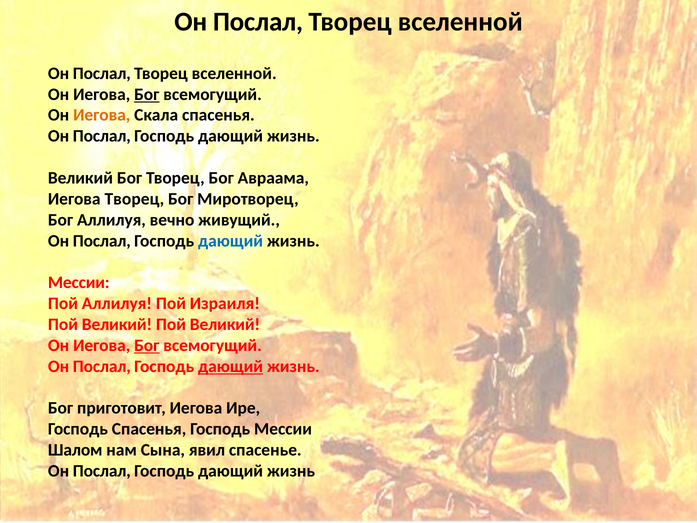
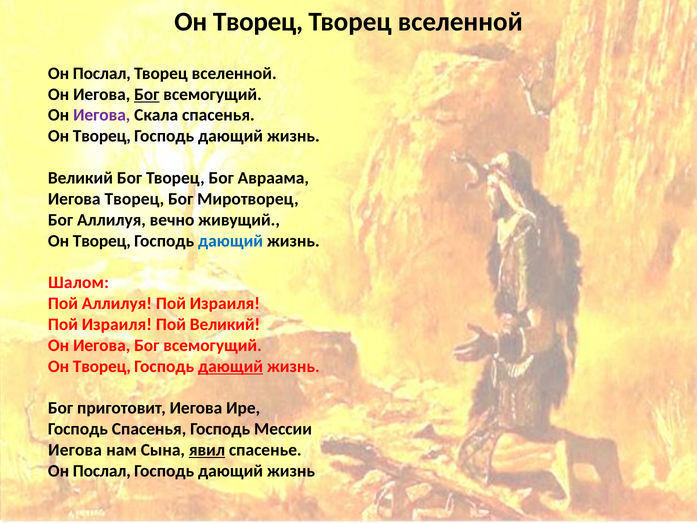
Послал at (258, 22): Послал -> Творец
Иегова at (102, 115) colour: orange -> purple
Послал at (102, 136): Послал -> Творец
Послал at (102, 241): Послал -> Творец
Мессии at (79, 282): Мессии -> Шалом
Великий at (117, 324): Великий -> Израиля
Бог at (147, 345) underline: present -> none
Послал at (102, 366): Послал -> Творец
Шалом at (75, 450): Шалом -> Иегова
явил underline: none -> present
